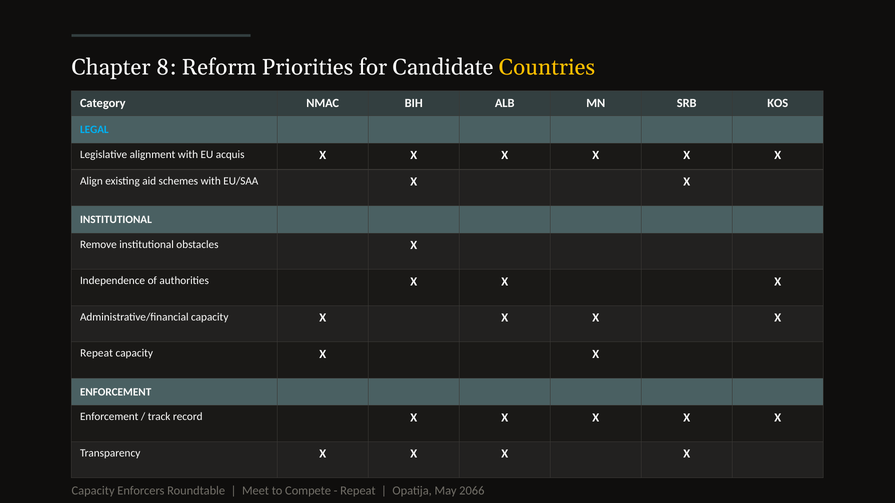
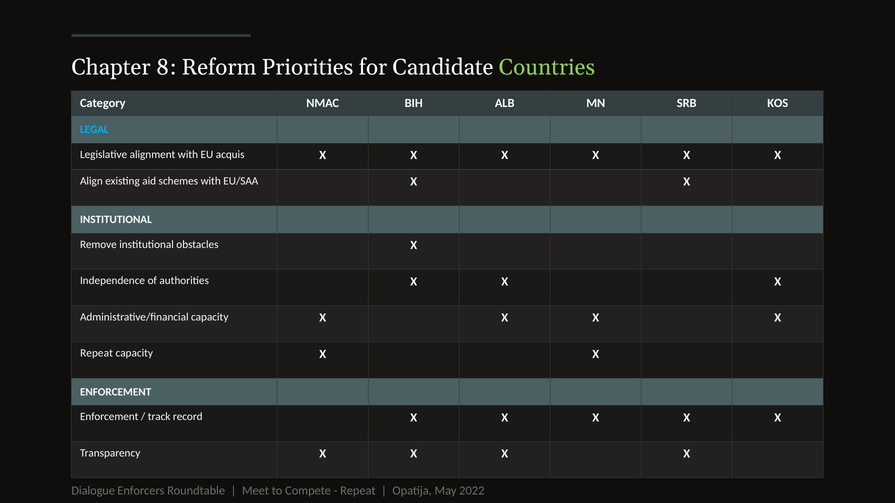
Countries colour: yellow -> light green
Capacity at (93, 491): Capacity -> Dialogue
2066: 2066 -> 2022
